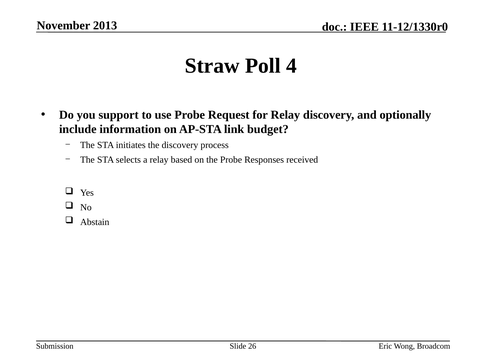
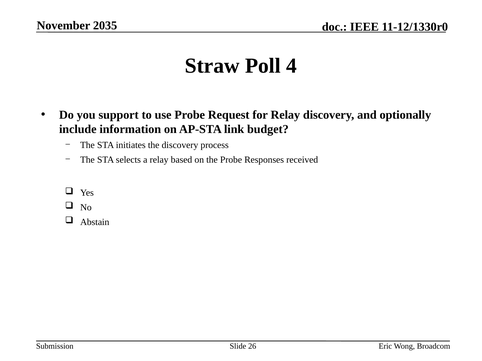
2013: 2013 -> 2035
